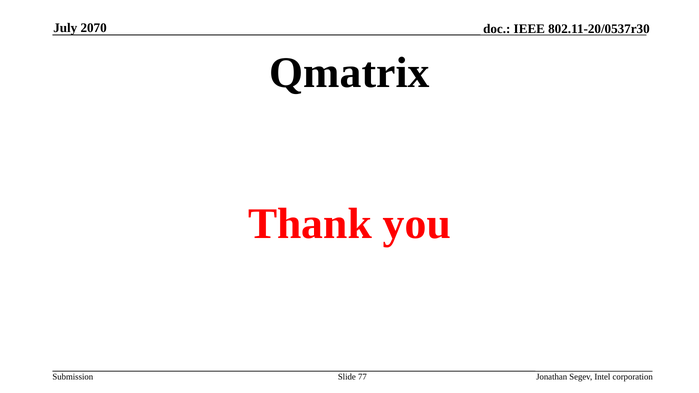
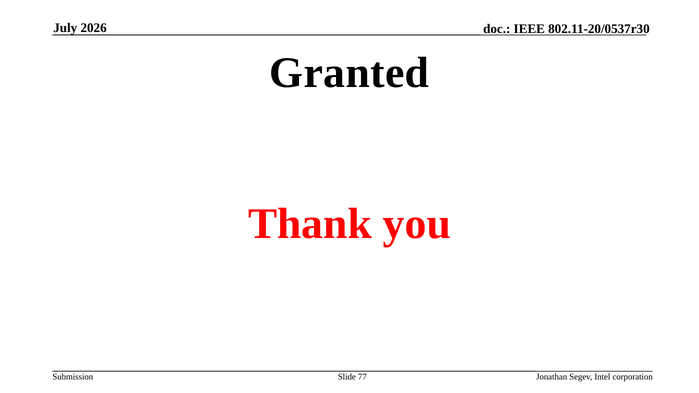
2070: 2070 -> 2026
Qmatrix: Qmatrix -> Granted
